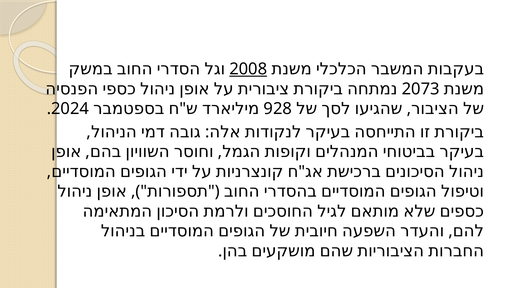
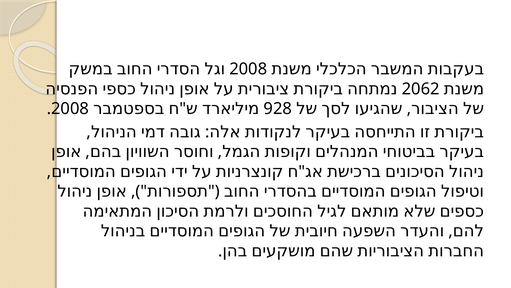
2008 at (248, 69) underline: present -> none
2073: 2073 -> 2062
2024 at (70, 109): 2024 -> 2008
